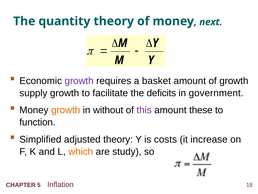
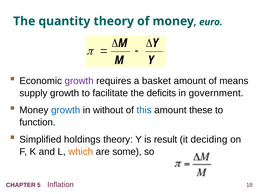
next: next -> euro
of growth: growth -> means
growth at (66, 110) colour: orange -> blue
this colour: purple -> blue
adjusted: adjusted -> holdings
costs: costs -> result
increase: increase -> deciding
study: study -> some
